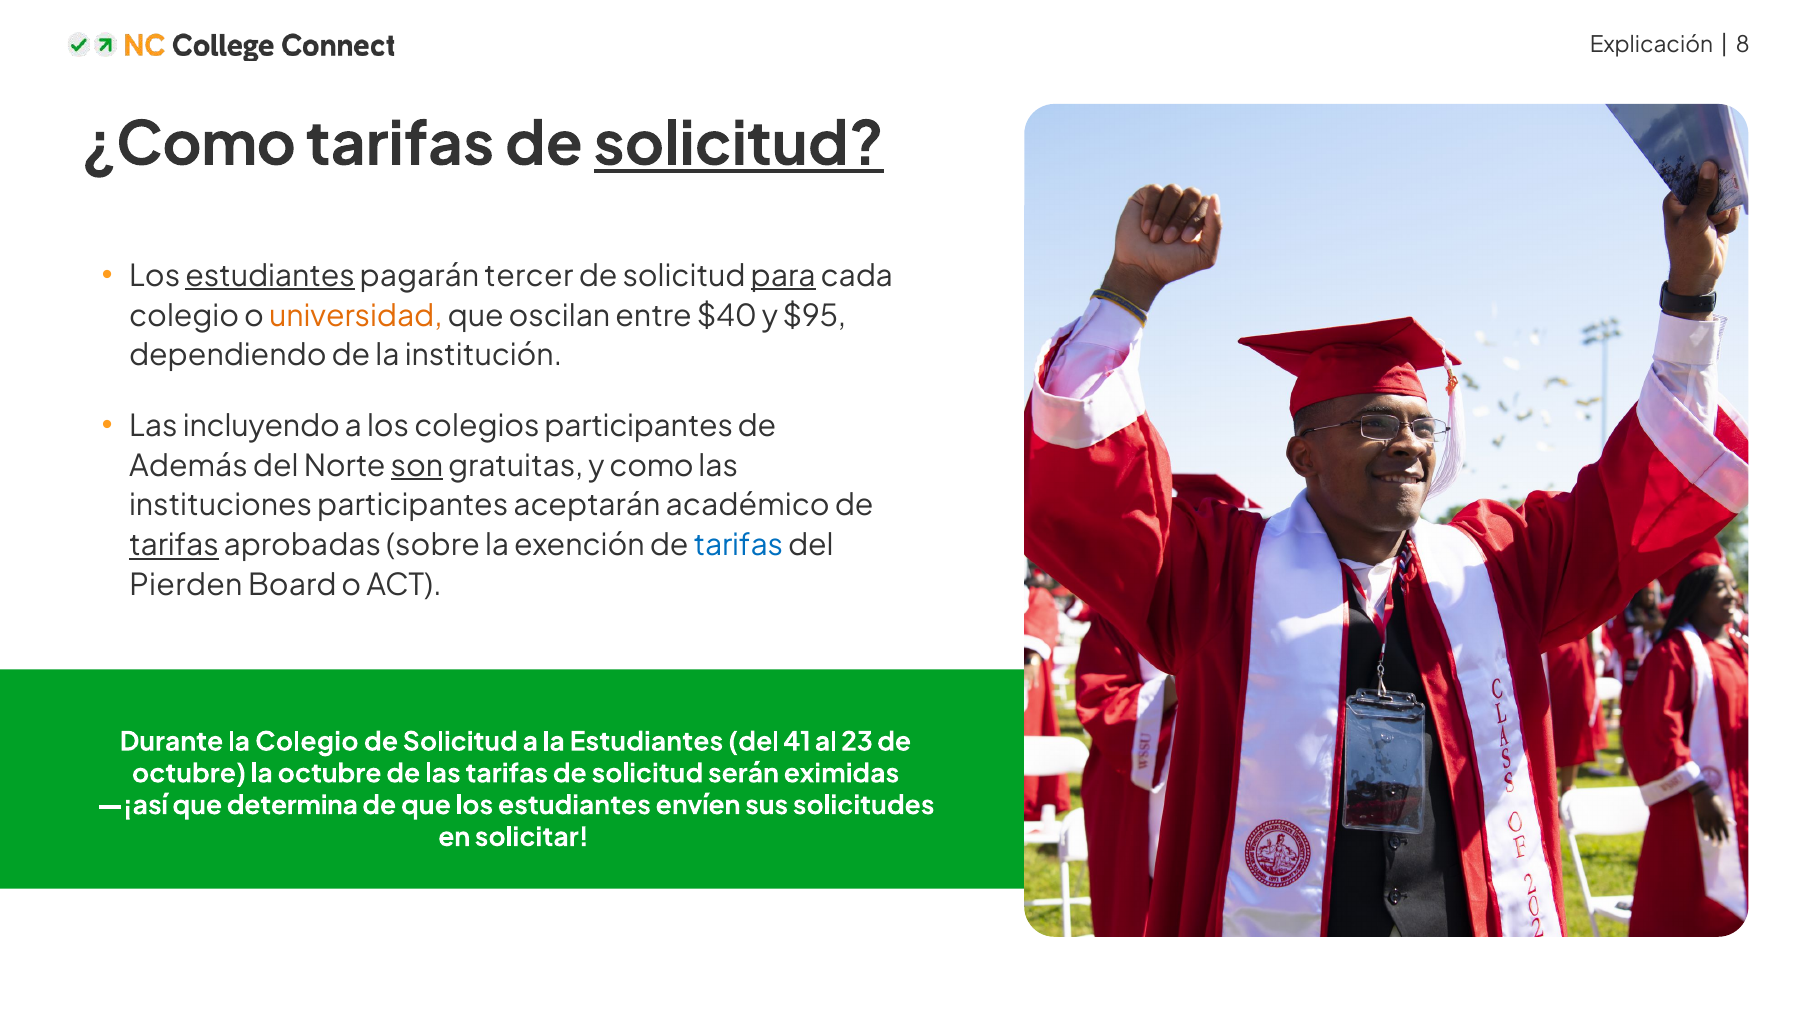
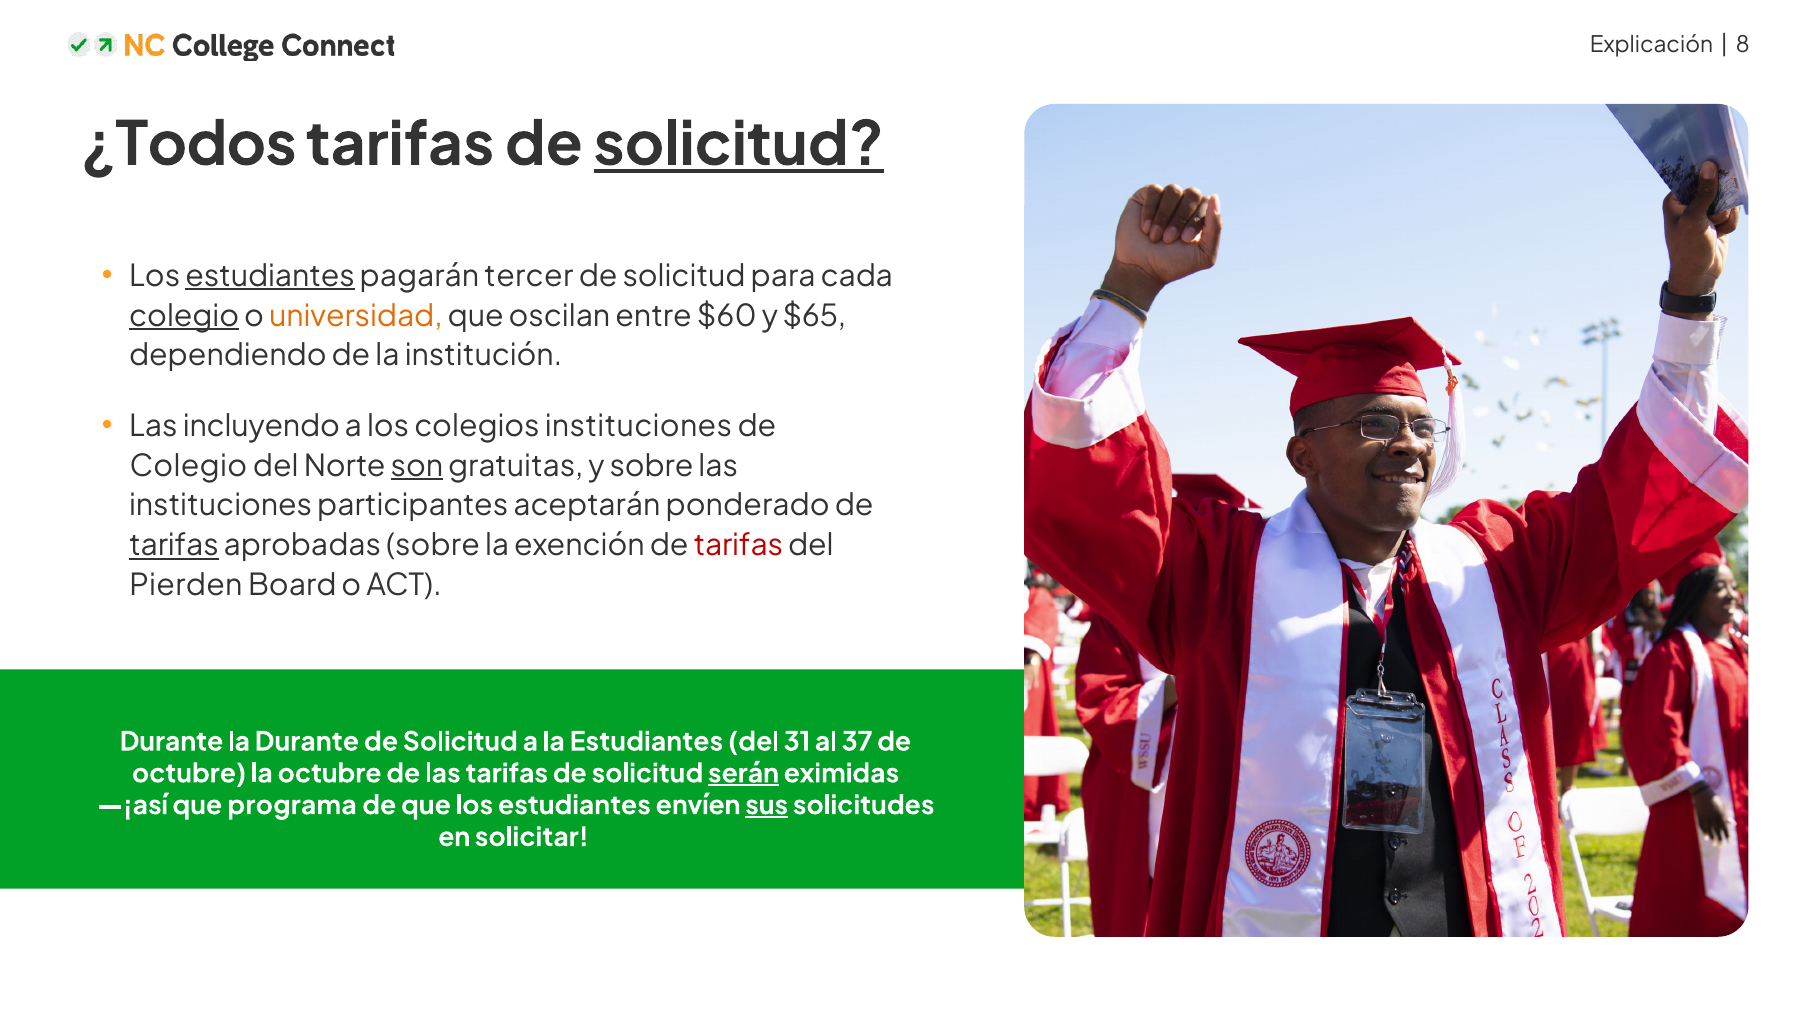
¿Como: ¿Como -> ¿Todos
para underline: present -> none
colegio at (184, 316) underline: none -> present
$40: $40 -> $60
$95: $95 -> $65
colegios participantes: participantes -> instituciones
Además at (188, 466): Además -> Colegio
y como: como -> sobre
académico: académico -> ponderado
tarifas at (738, 546) colour: blue -> red
la Colegio: Colegio -> Durante
41: 41 -> 31
23: 23 -> 37
serán underline: none -> present
determina: determina -> programa
sus underline: none -> present
